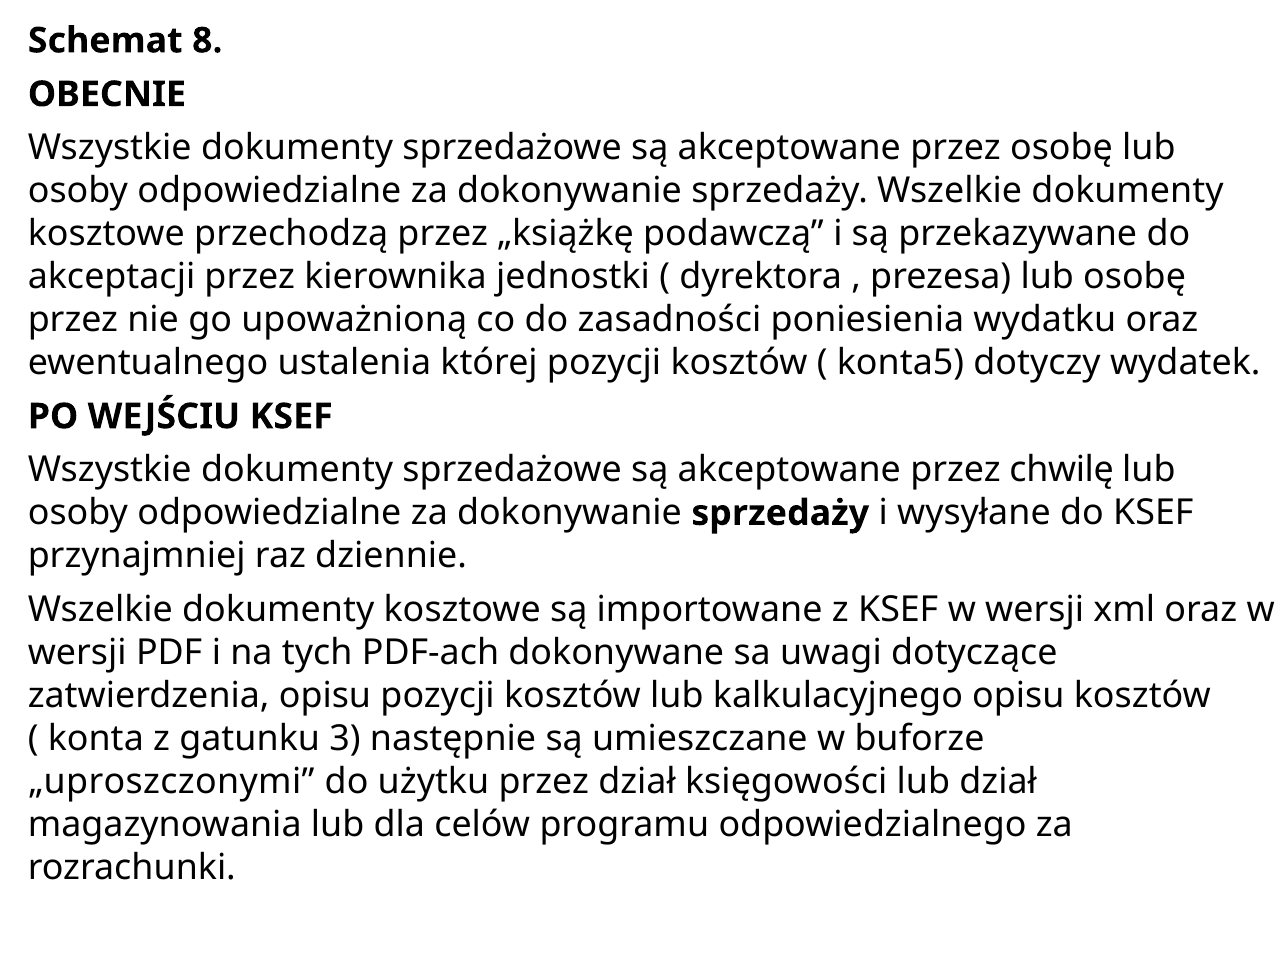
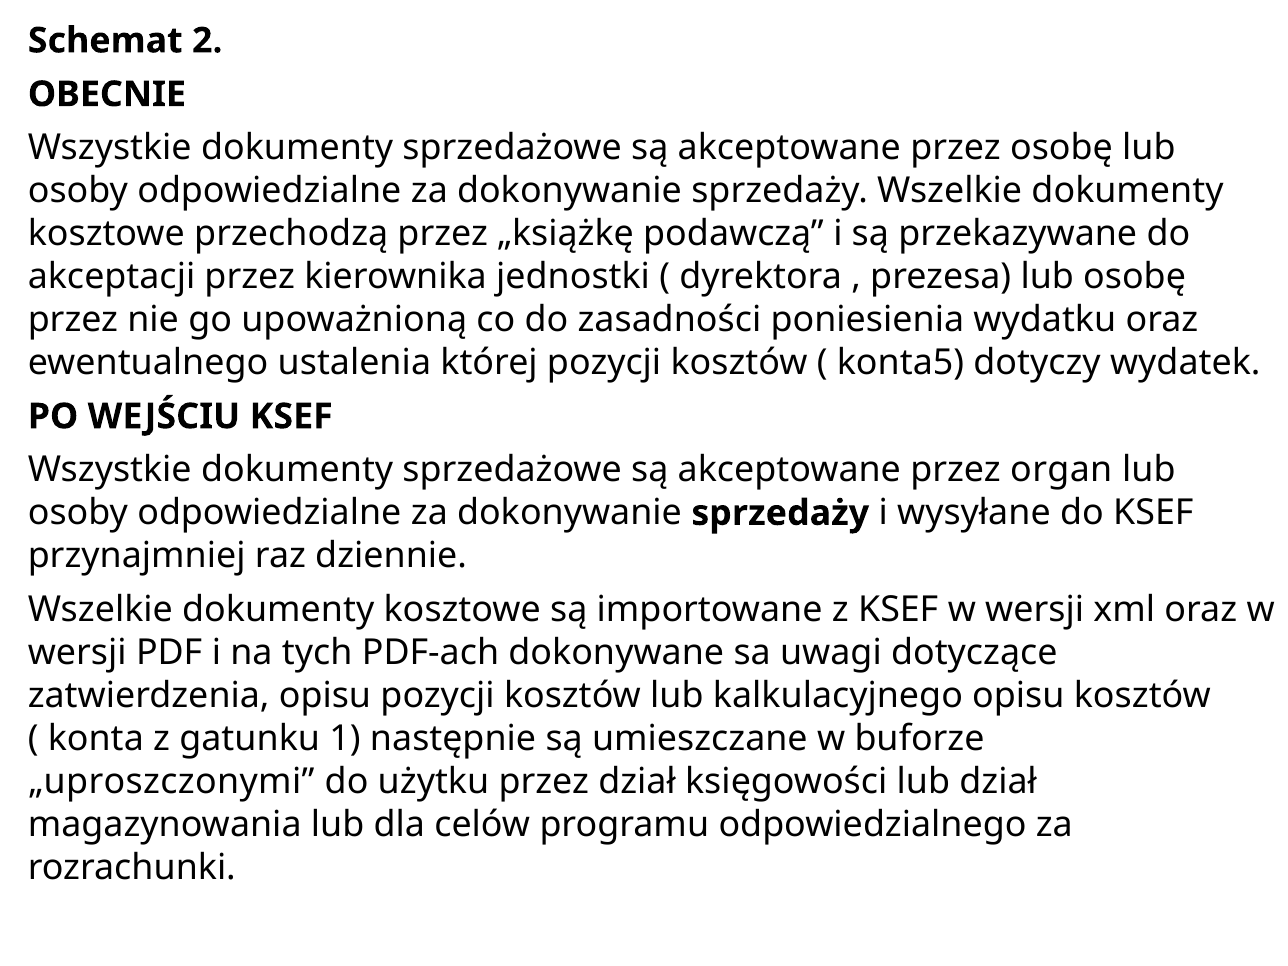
8: 8 -> 2
chwilę: chwilę -> organ
3: 3 -> 1
